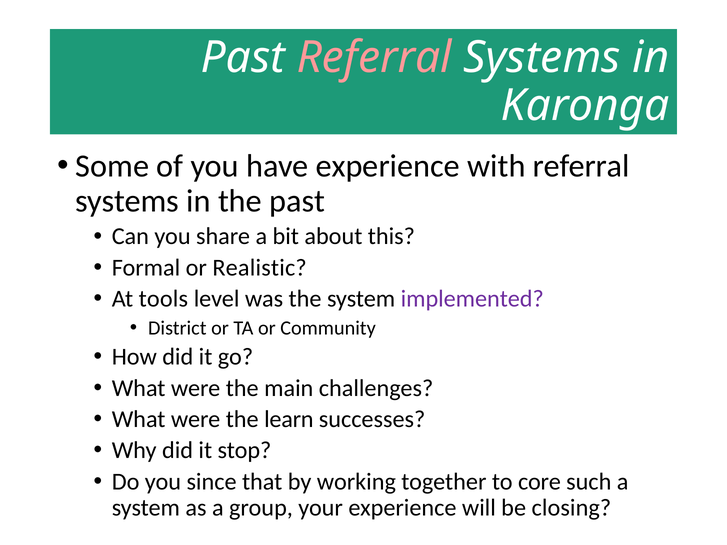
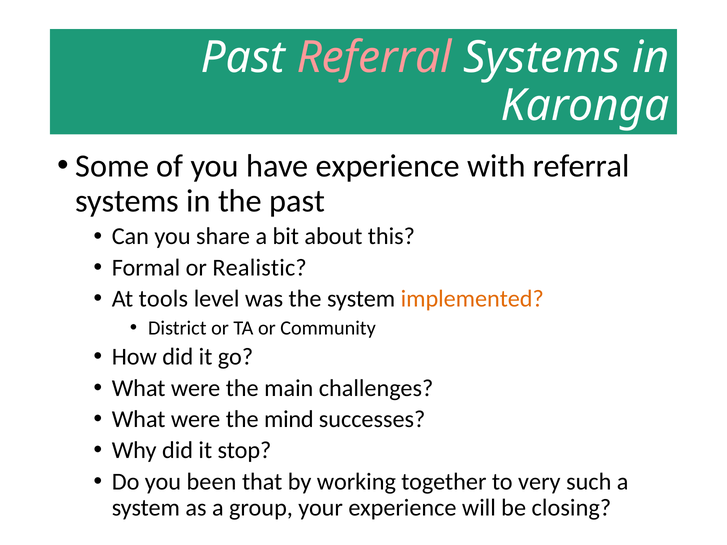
implemented colour: purple -> orange
learn: learn -> mind
since: since -> been
core: core -> very
